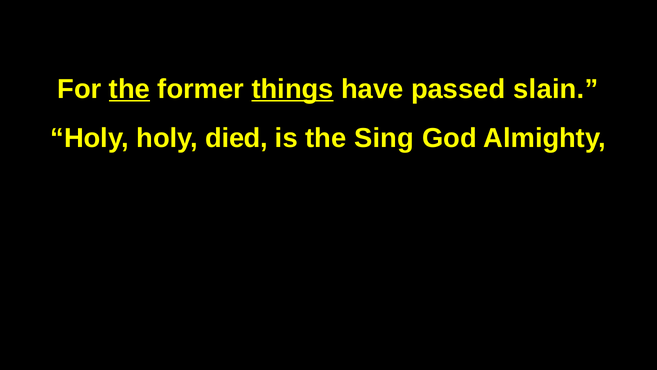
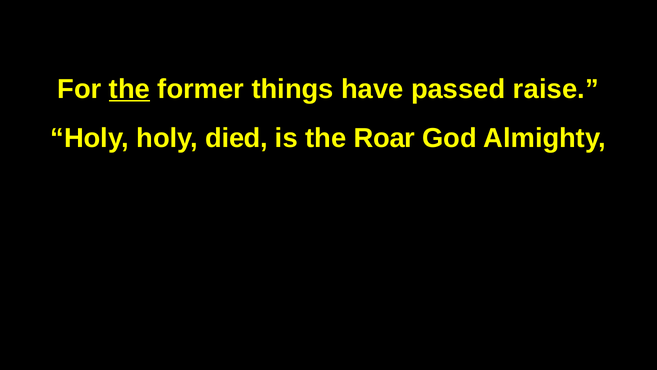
things underline: present -> none
slain: slain -> raise
Sing: Sing -> Roar
